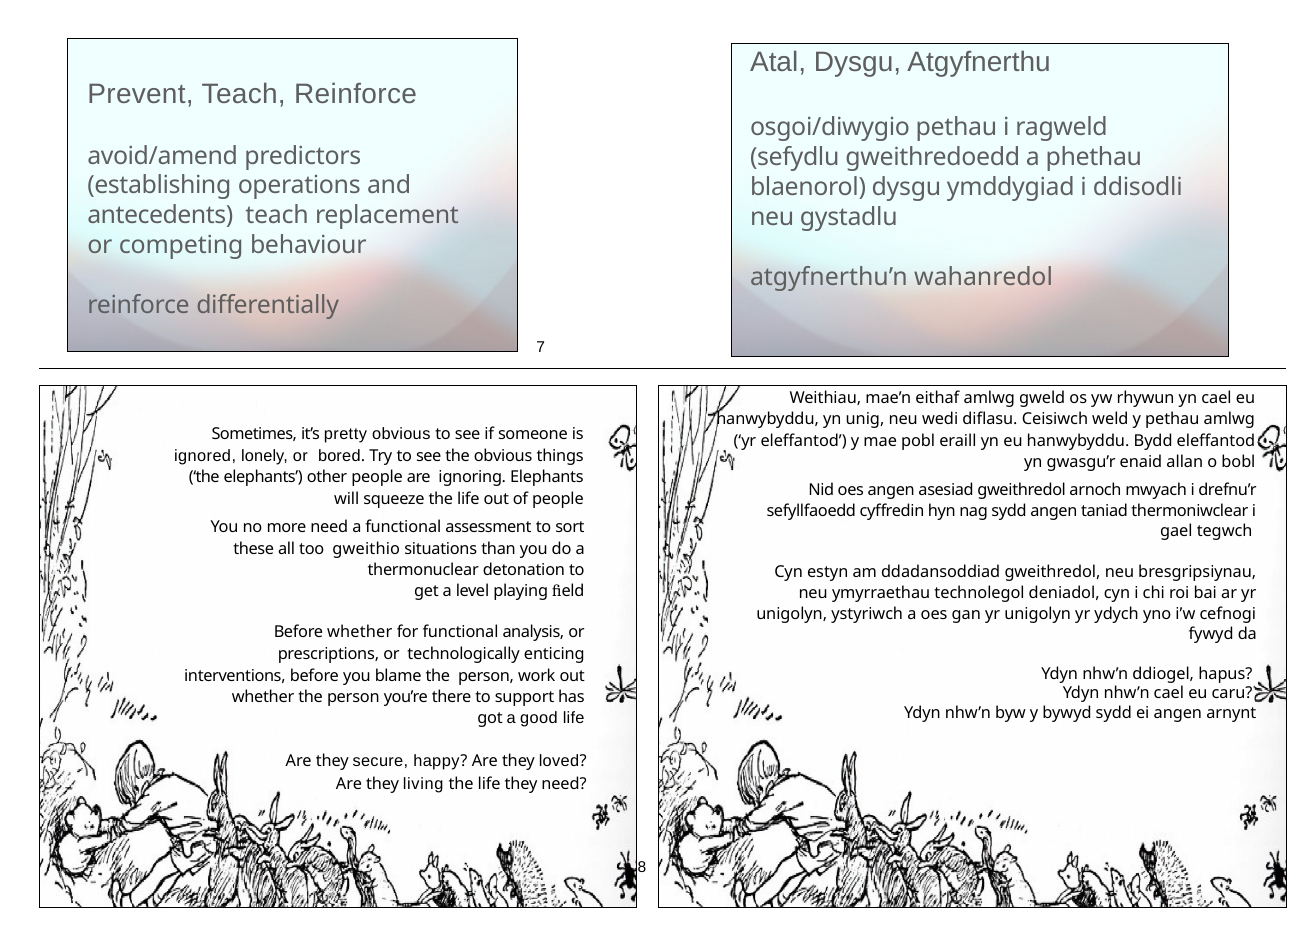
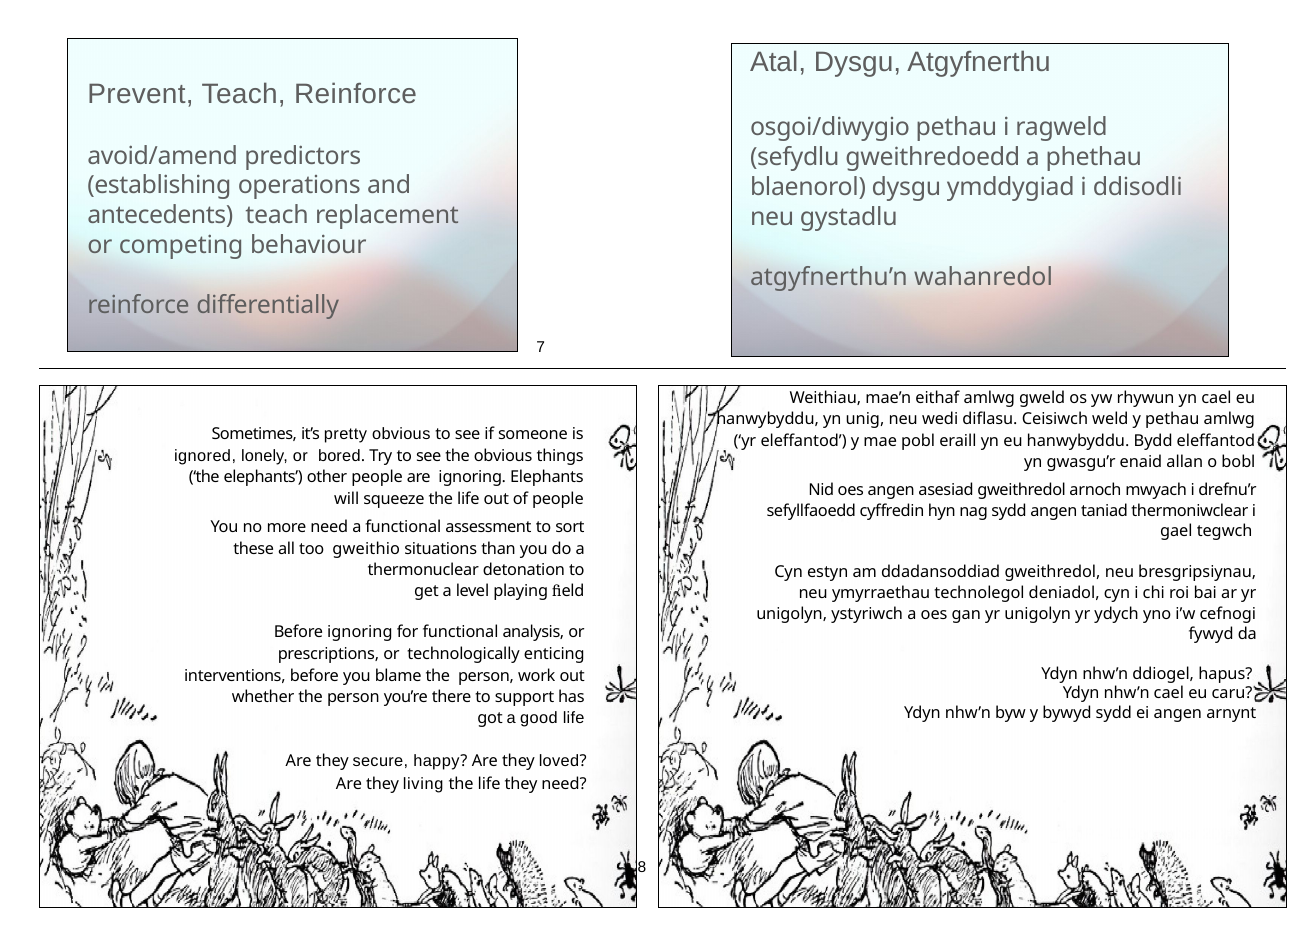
Before whether: whether -> ignoring
